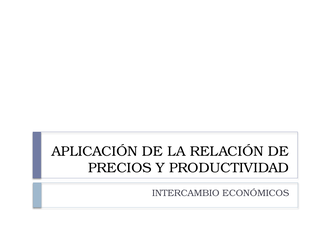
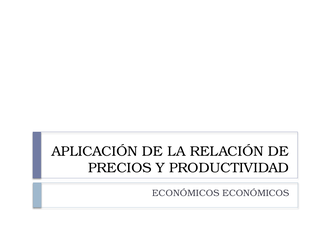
INTERCAMBIO at (186, 193): INTERCAMBIO -> ECONÓMICOS
